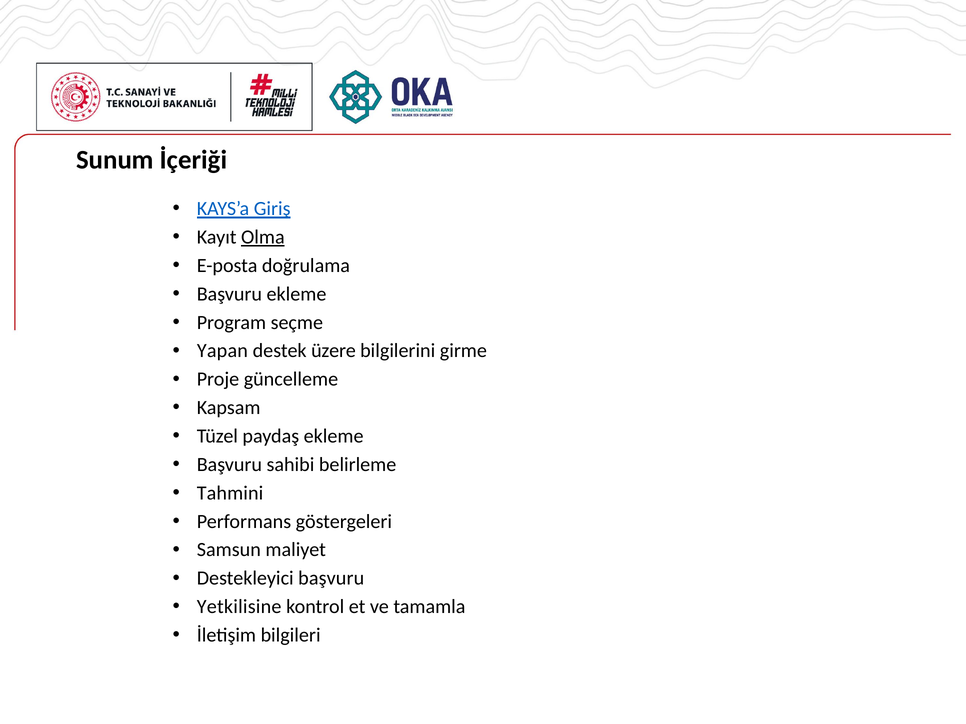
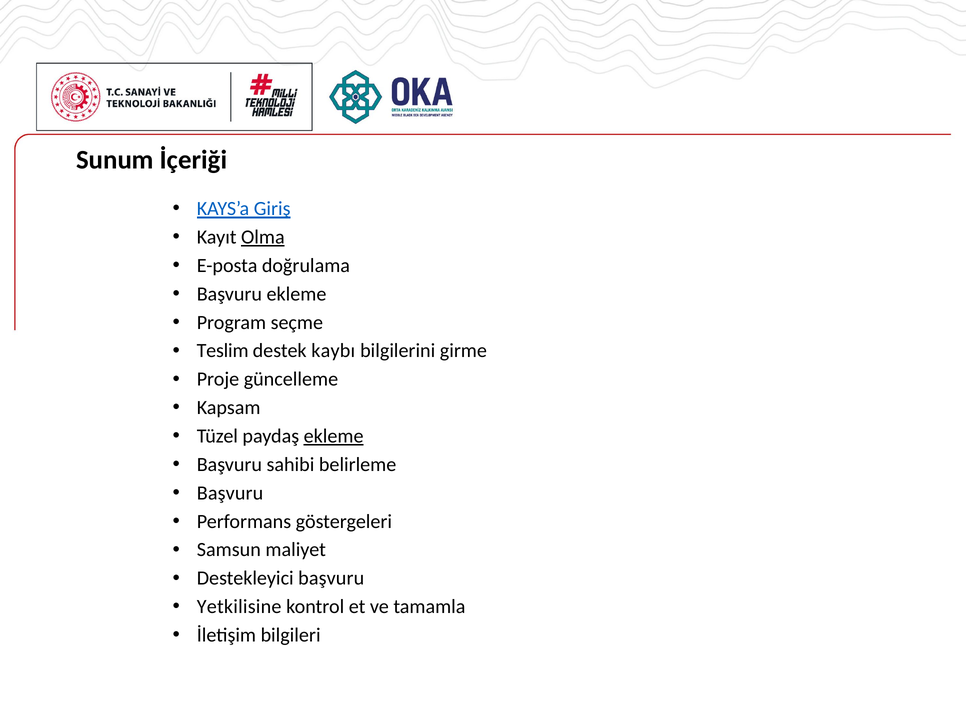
Yapan: Yapan -> Teslim
üzere: üzere -> kaybı
ekleme at (334, 436) underline: none -> present
Tahmini at (230, 493): Tahmini -> Başvuru
